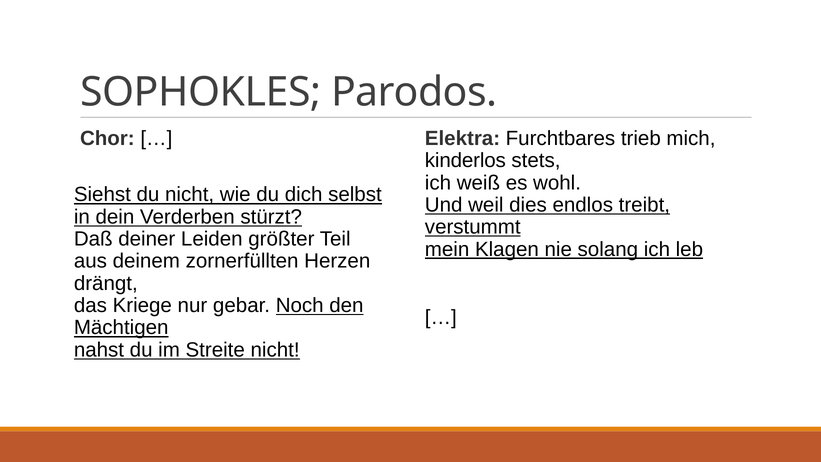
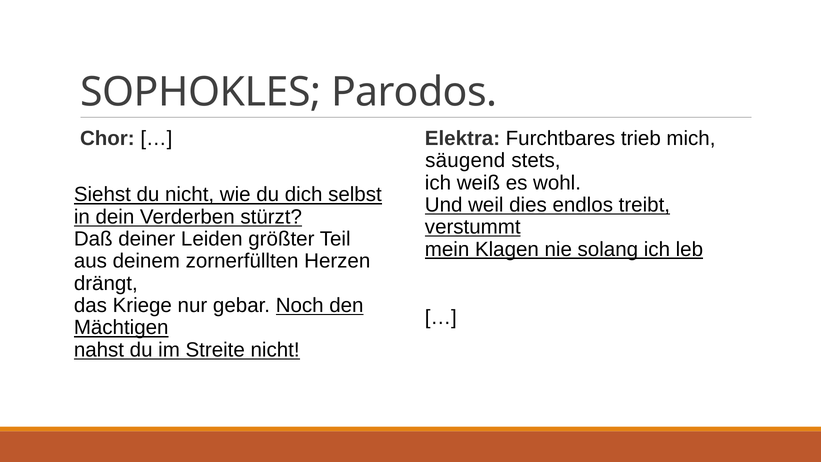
kinderlos: kinderlos -> säugend
